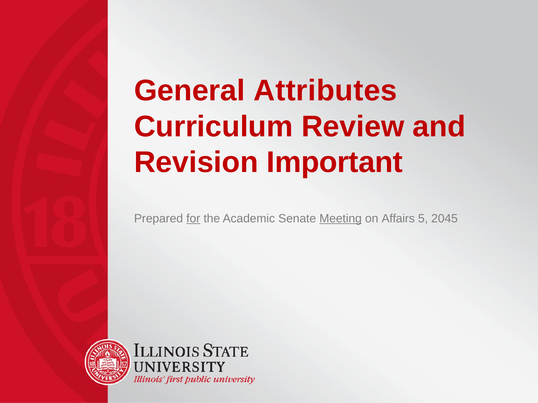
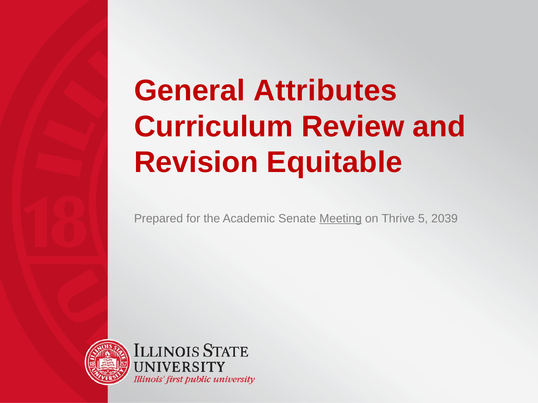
Important: Important -> Equitable
for underline: present -> none
Affairs: Affairs -> Thrive
2045: 2045 -> 2039
